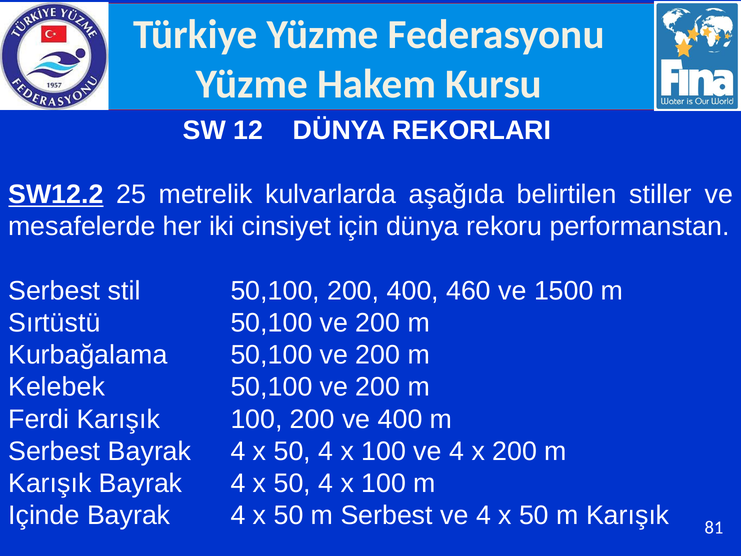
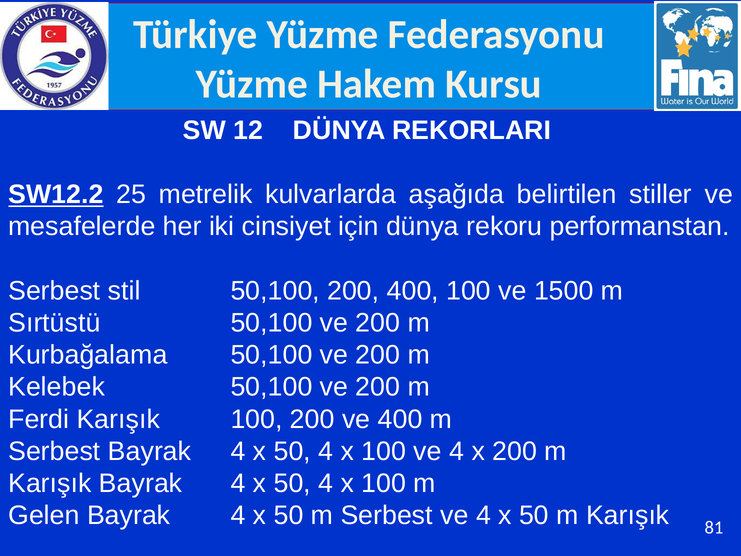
400 460: 460 -> 100
Içinde: Içinde -> Gelen
